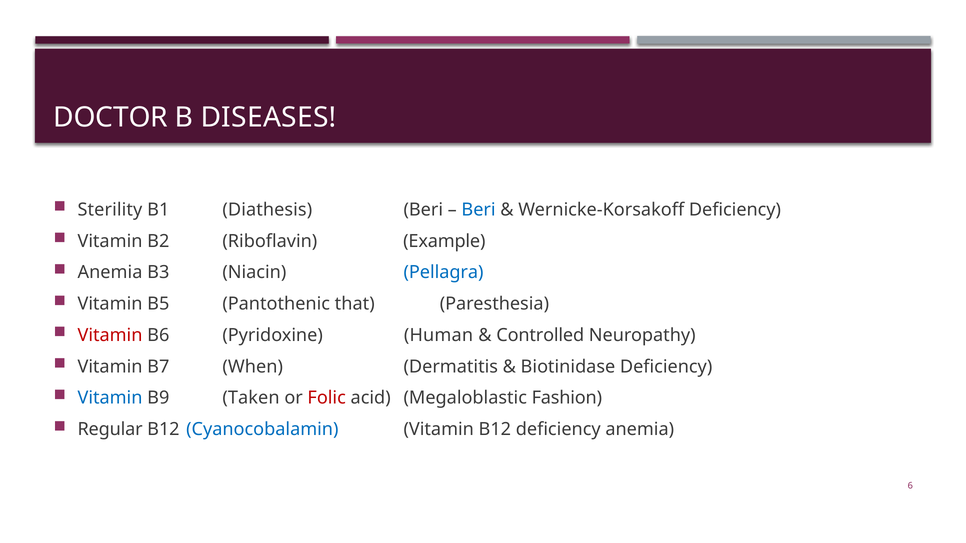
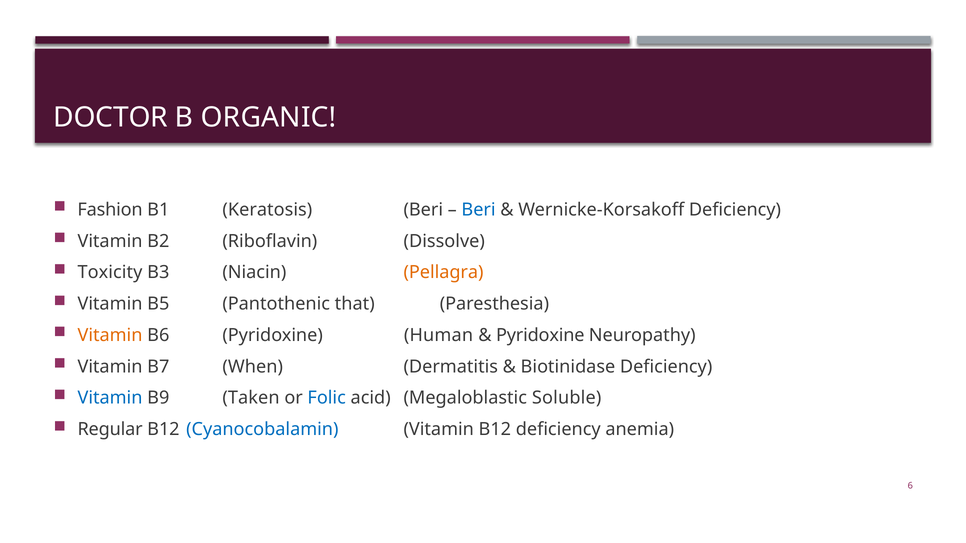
DISEASES: DISEASES -> ORGANIC
Sterility: Sterility -> Fashion
Diathesis: Diathesis -> Keratosis
Example: Example -> Dissolve
Anemia at (110, 273): Anemia -> Toxicity
Pellagra colour: blue -> orange
Vitamin at (110, 335) colour: red -> orange
Controlled at (540, 335): Controlled -> Pyridoxine
Folic colour: red -> blue
Fashion: Fashion -> Soluble
